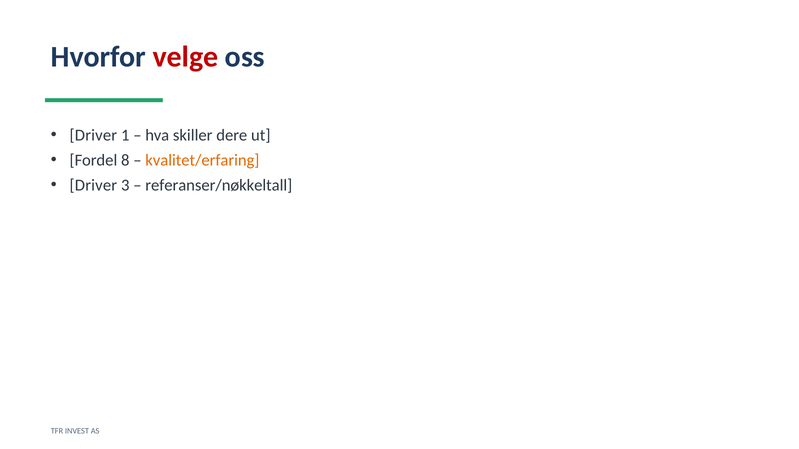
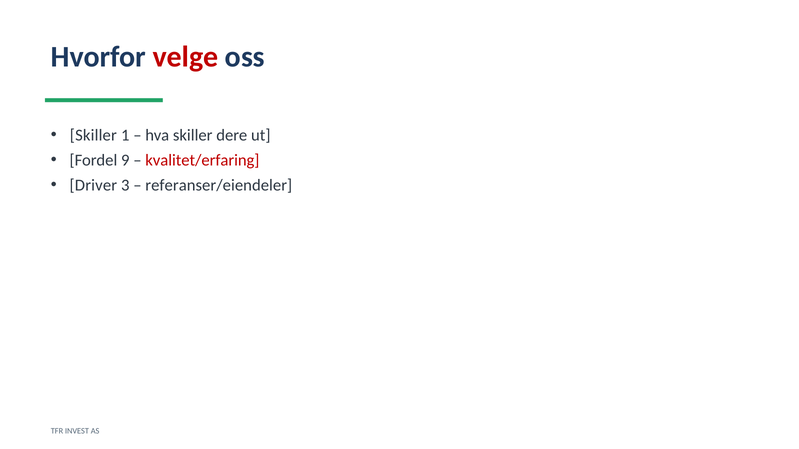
Driver at (93, 135): Driver -> Skiller
8: 8 -> 9
kvalitet/erfaring colour: orange -> red
referanser/nøkkeltall: referanser/nøkkeltall -> referanser/eiendeler
